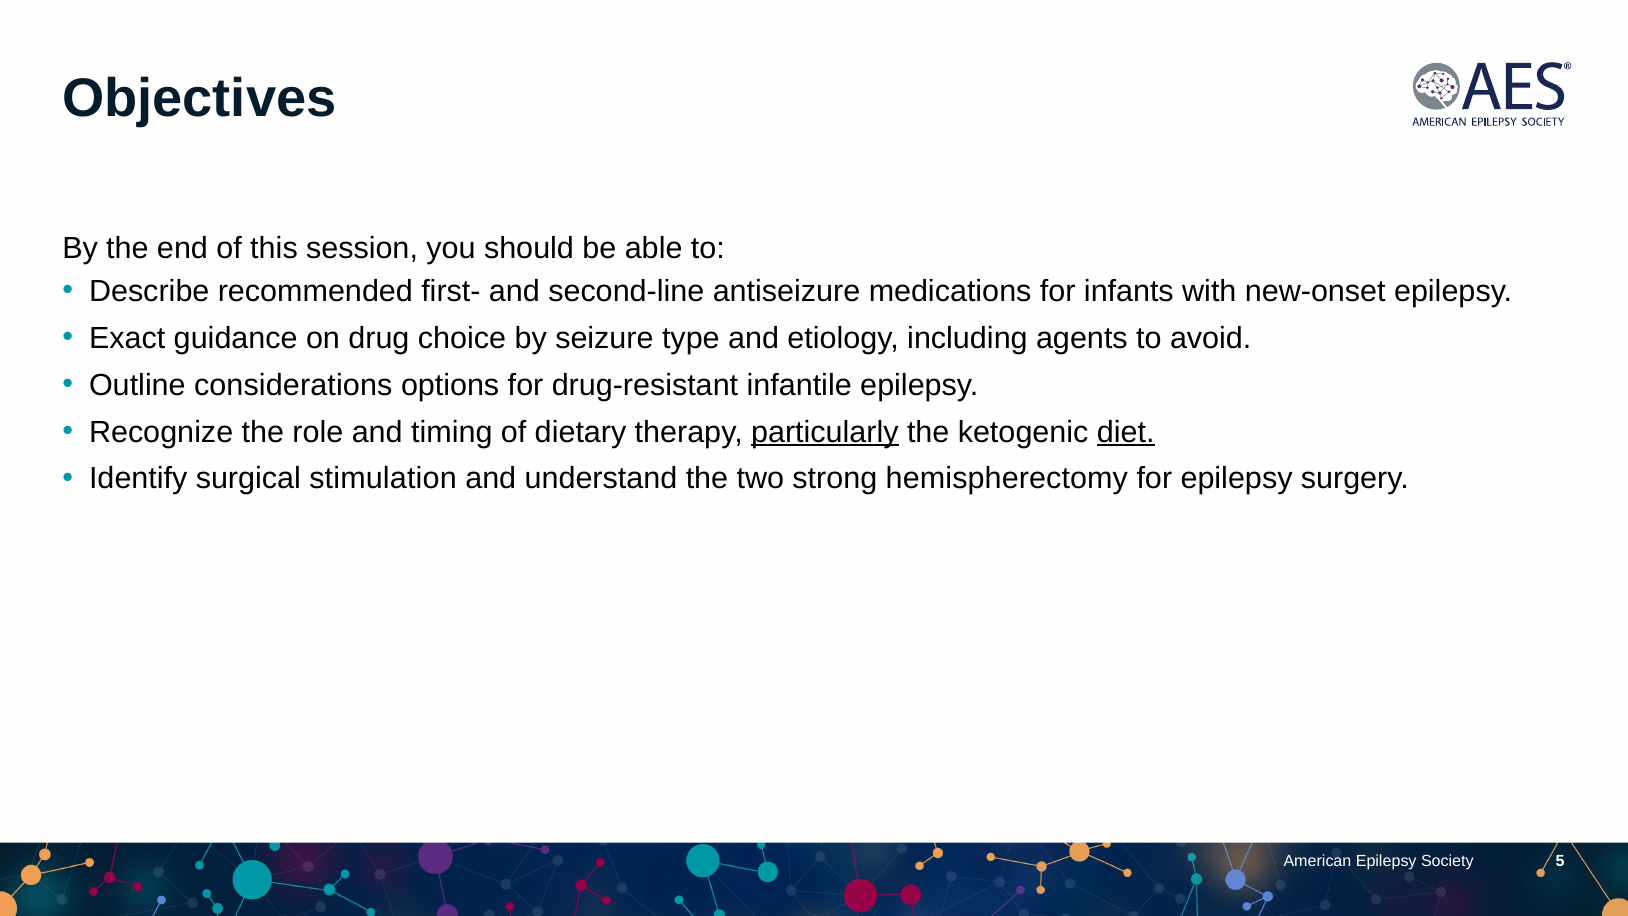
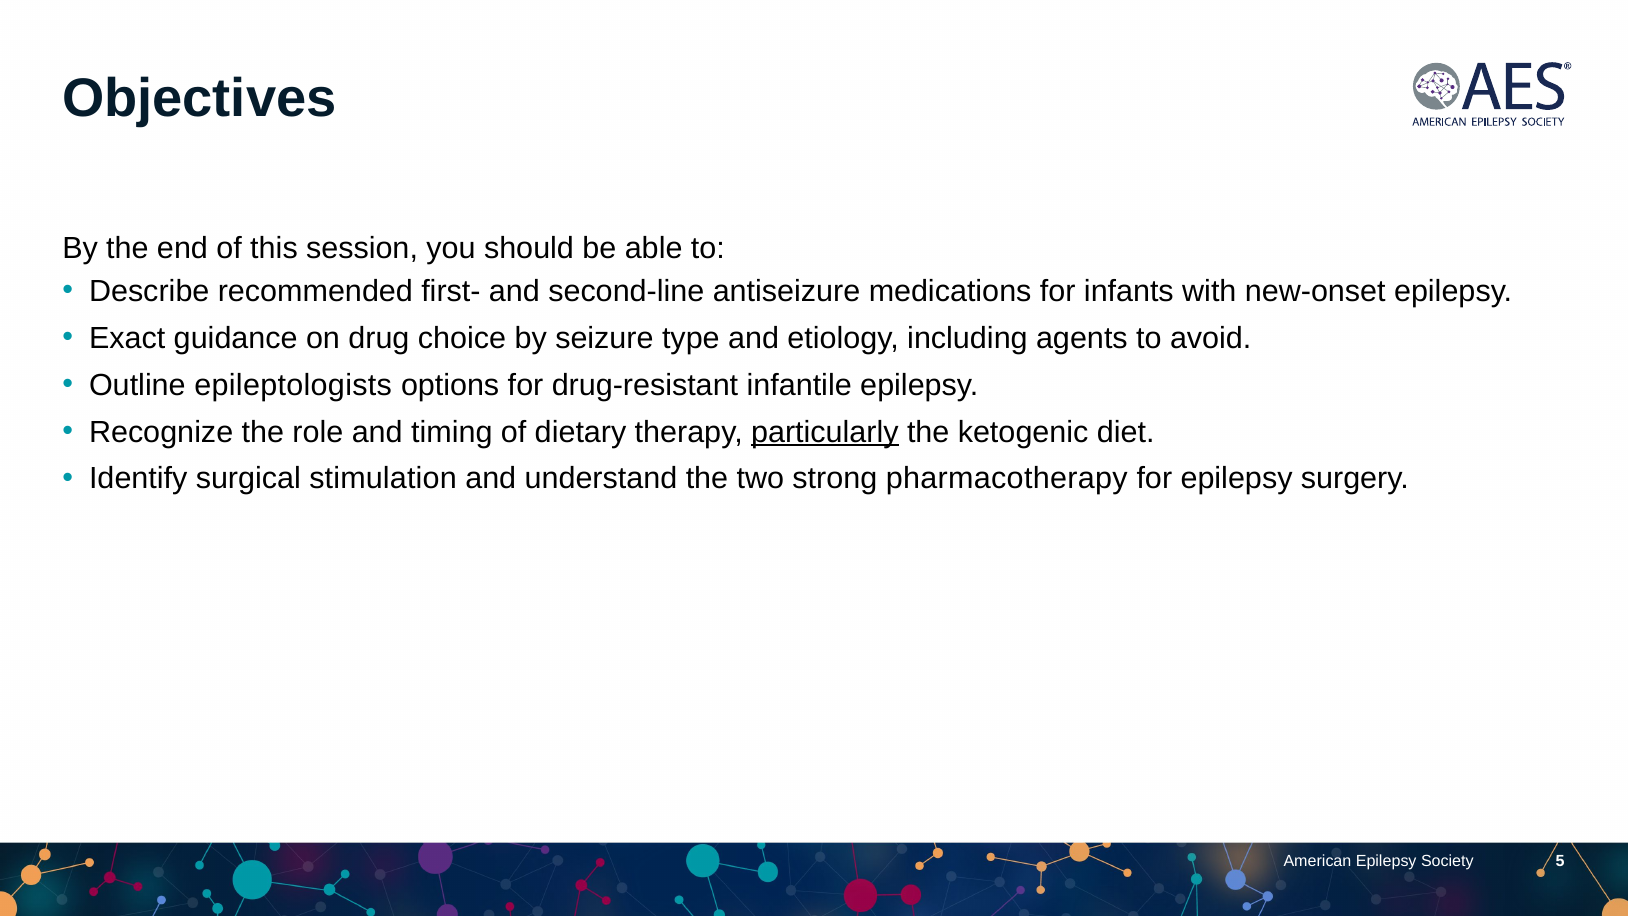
considerations: considerations -> epileptologists
diet underline: present -> none
hemispherectomy: hemispherectomy -> pharmacotherapy
